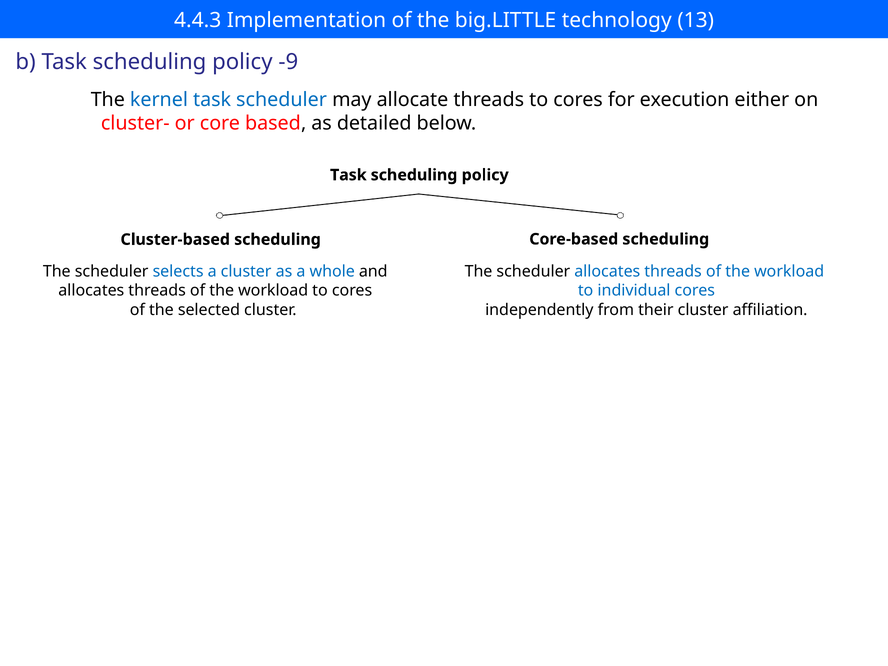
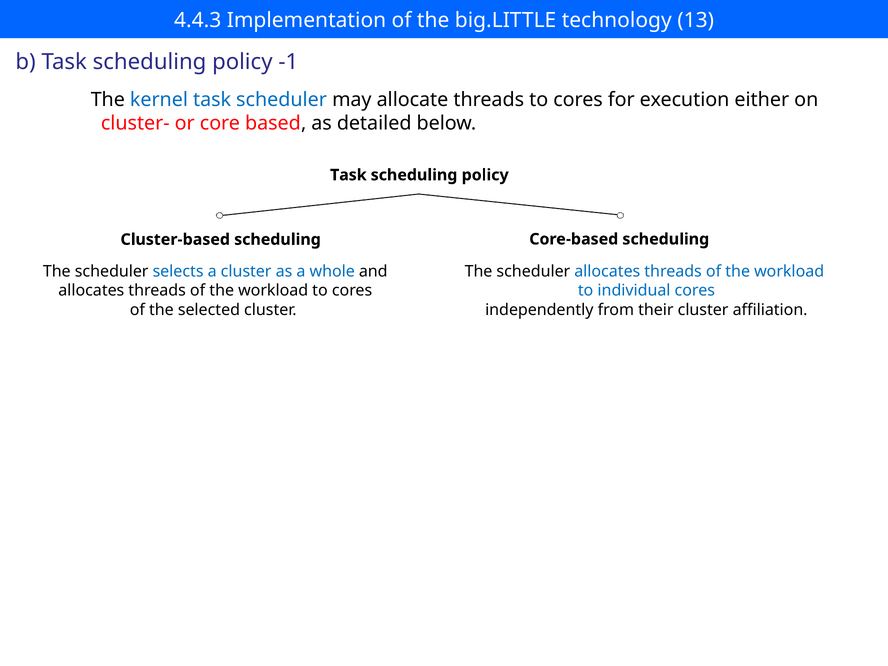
-9: -9 -> -1
